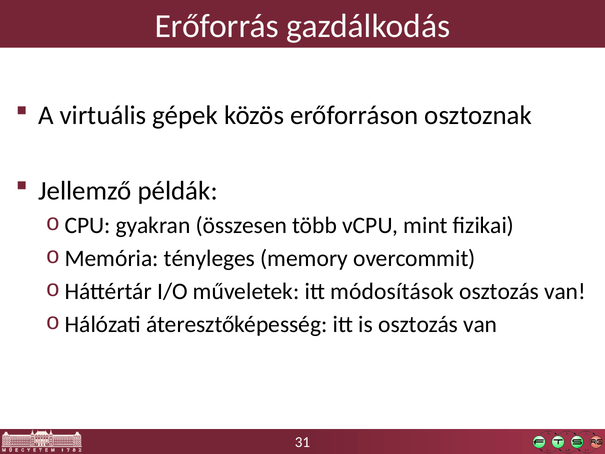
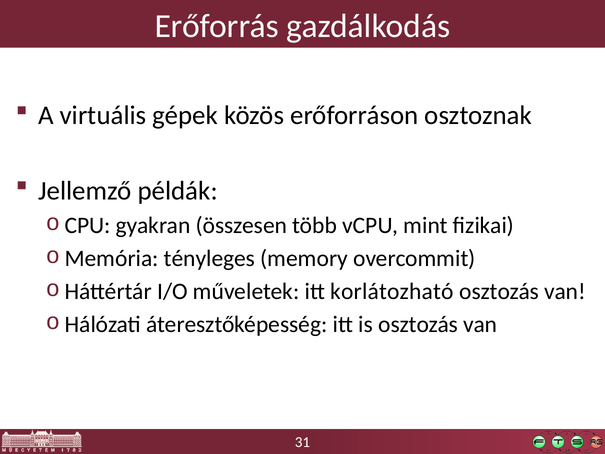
módosítások: módosítások -> korlátozható
